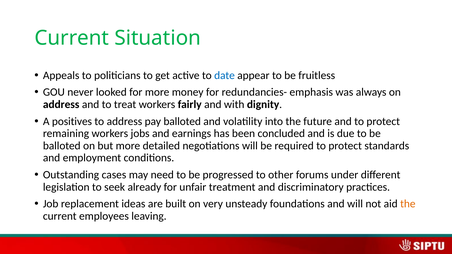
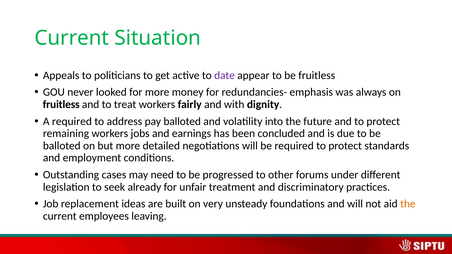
date colour: blue -> purple
address at (61, 105): address -> fruitless
A positives: positives -> required
